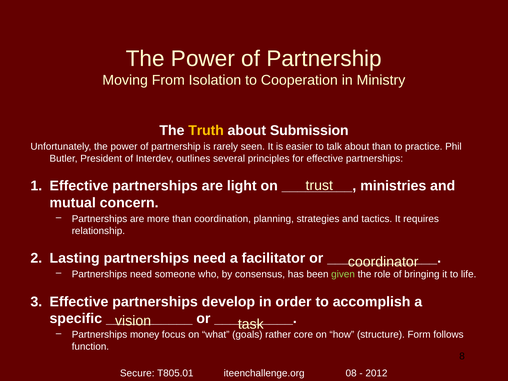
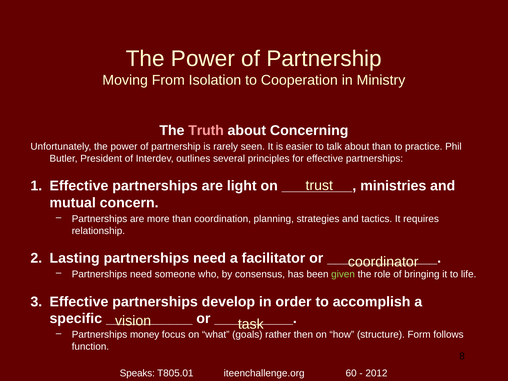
Truth colour: yellow -> pink
Submission: Submission -> Concerning
core: core -> then
Secure: Secure -> Speaks
08: 08 -> 60
